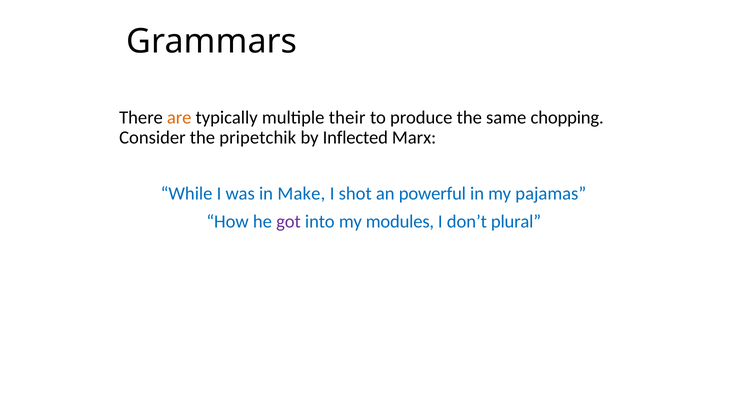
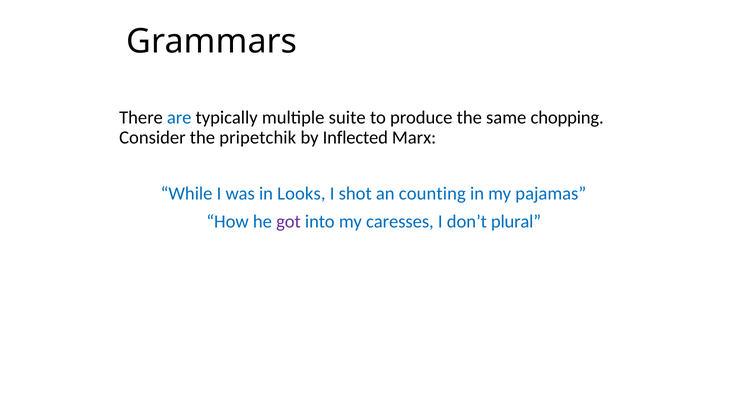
are colour: orange -> blue
their: their -> suite
Make: Make -> Looks
powerful: powerful -> counting
modules: modules -> caresses
